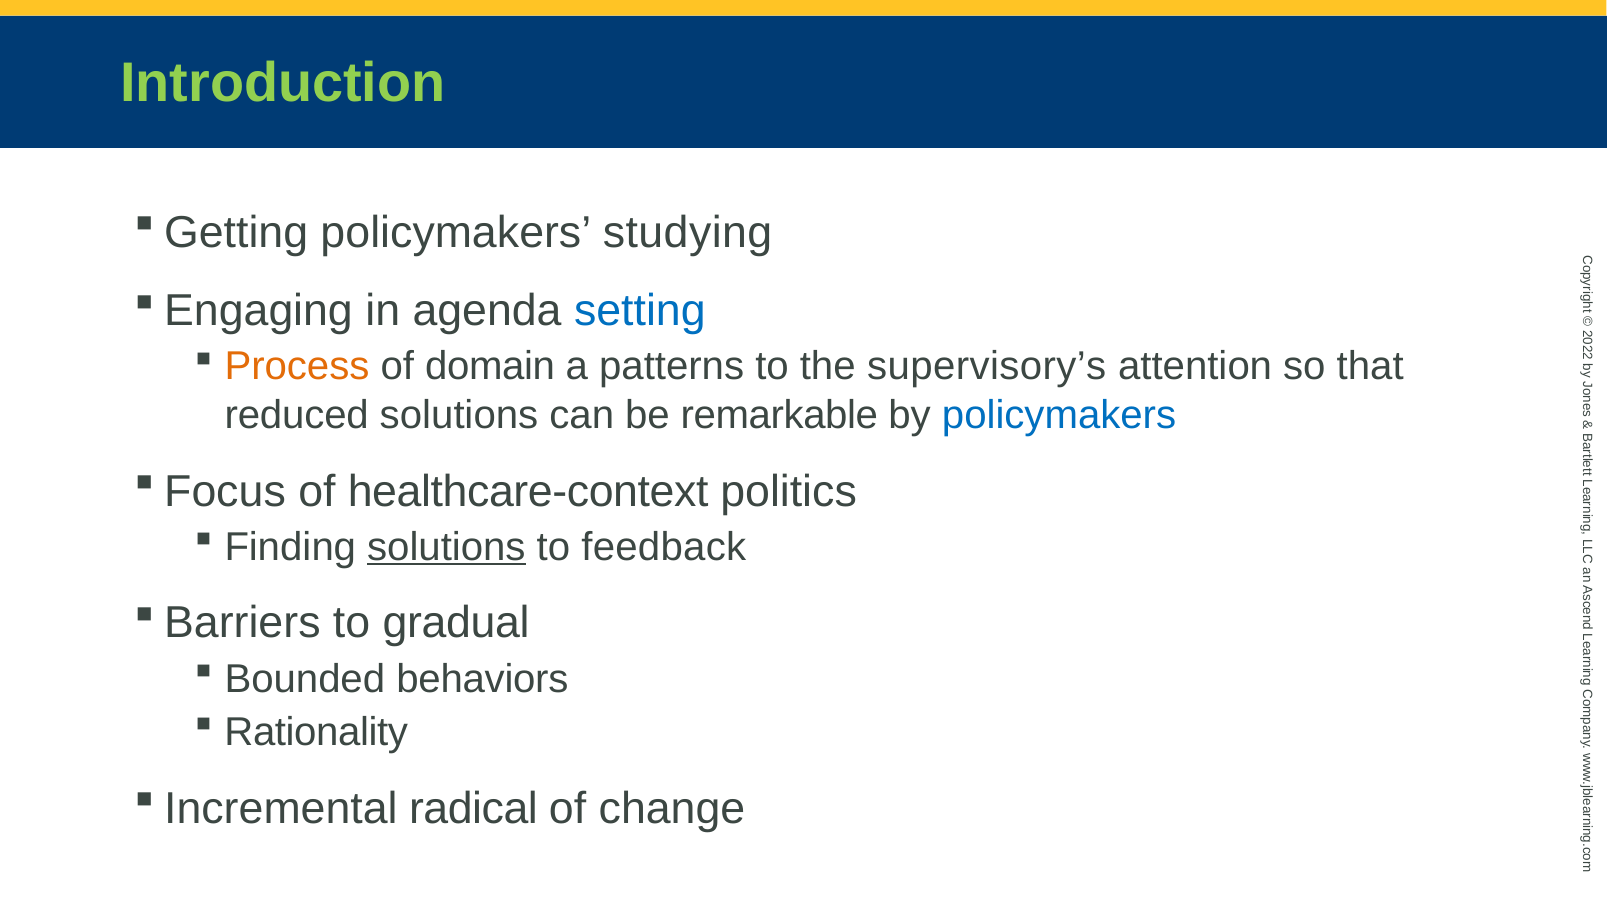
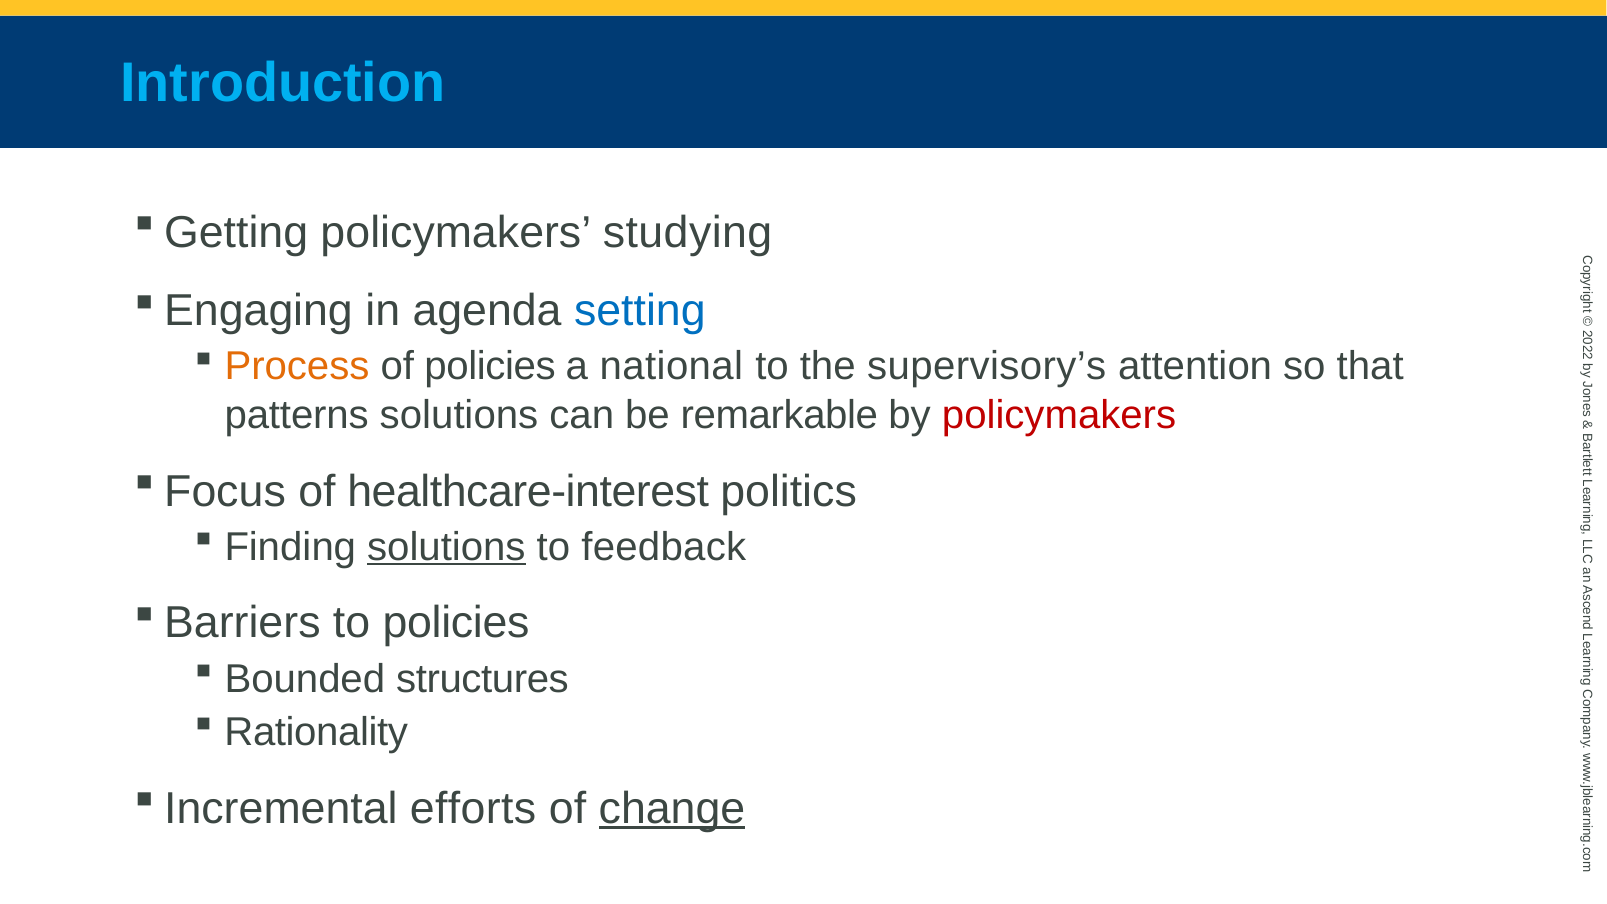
Introduction colour: light green -> light blue
of domain: domain -> policies
patterns: patterns -> national
reduced: reduced -> patterns
policymakers at (1059, 415) colour: blue -> red
healthcare-context: healthcare-context -> healthcare-interest
to gradual: gradual -> policies
behaviors: behaviors -> structures
radical: radical -> efforts
change underline: none -> present
